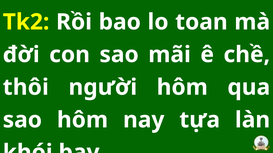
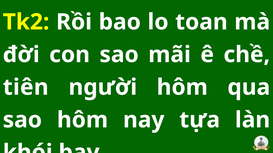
thôi: thôi -> tiên
